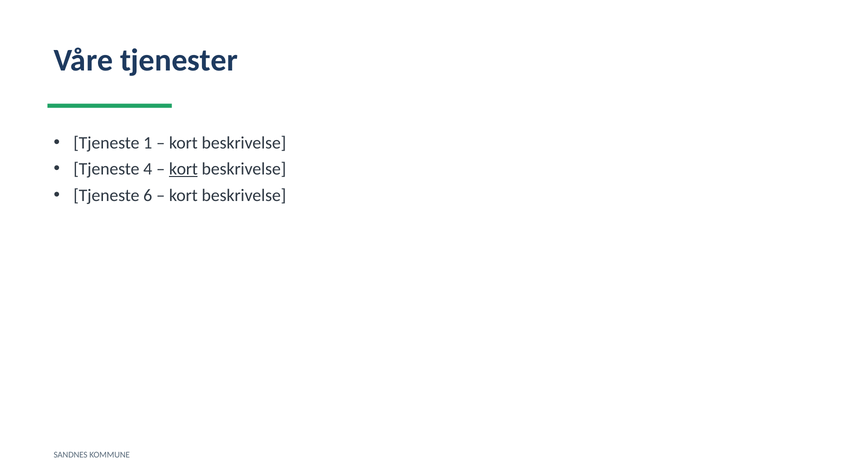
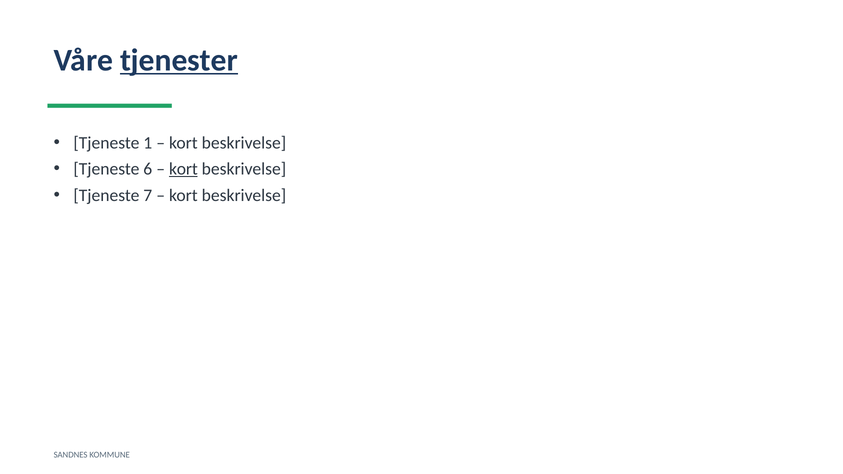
tjenester underline: none -> present
4: 4 -> 6
6: 6 -> 7
